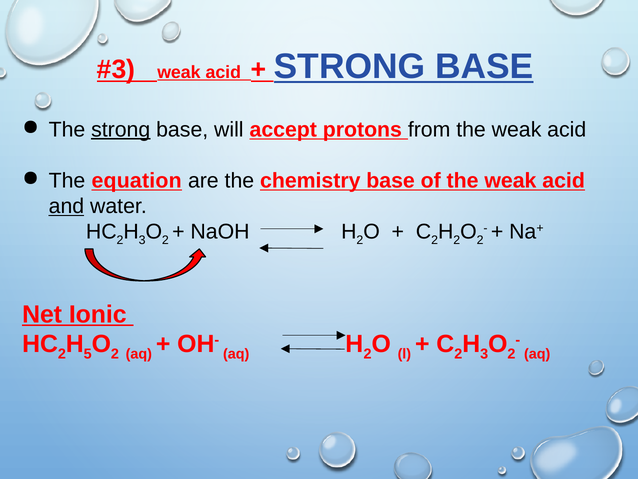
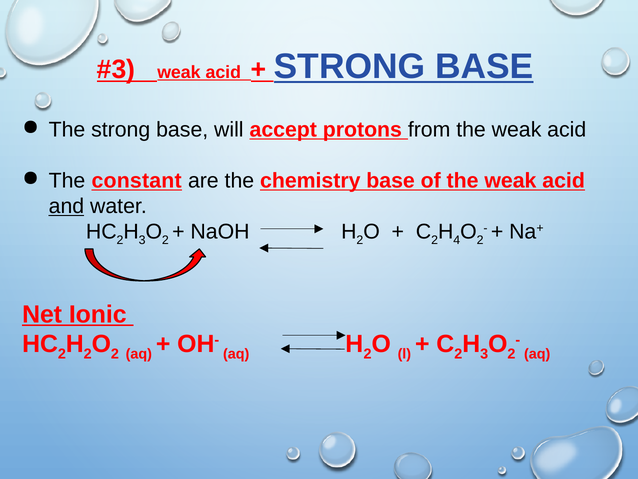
strong at (121, 130) underline: present -> none
equation: equation -> constant
2 at (457, 240): 2 -> 4
5 at (88, 354): 5 -> 2
